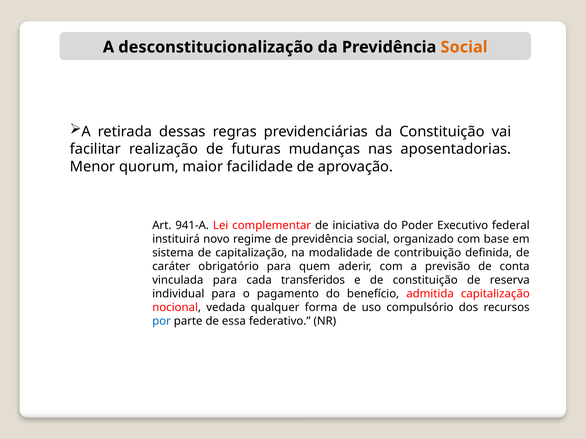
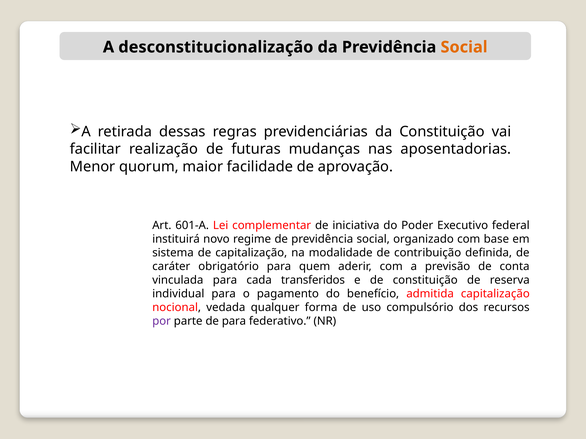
941-A: 941-A -> 601-A
por colour: blue -> purple
de essa: essa -> para
